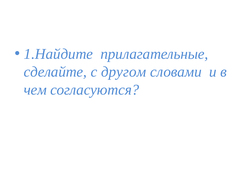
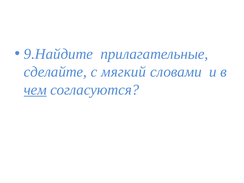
1.Найдите: 1.Найдите -> 9.Найдите
другом: другом -> мягкий
чем underline: none -> present
